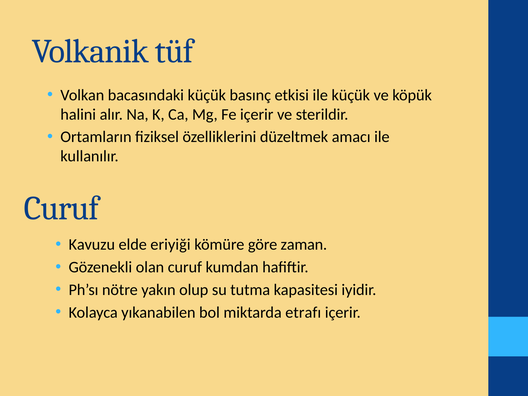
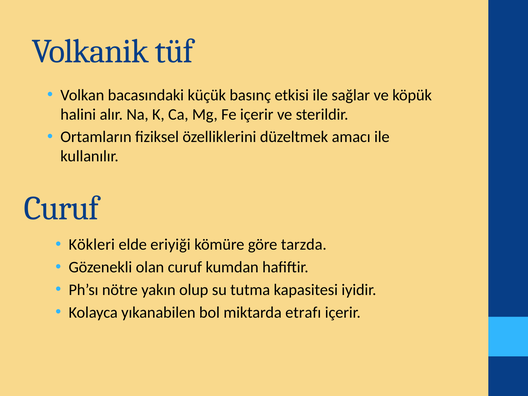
ile küçük: küçük -> sağlar
Kavuzu: Kavuzu -> Kökleri
zaman: zaman -> tarzda
